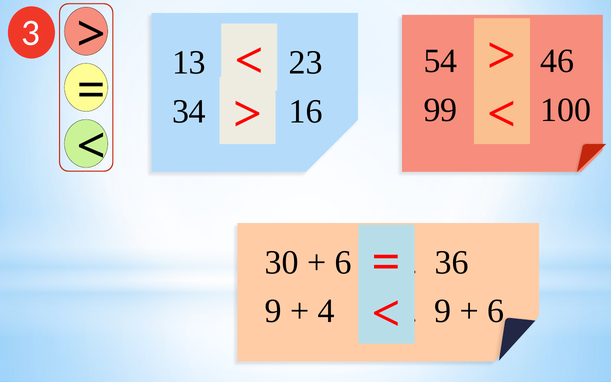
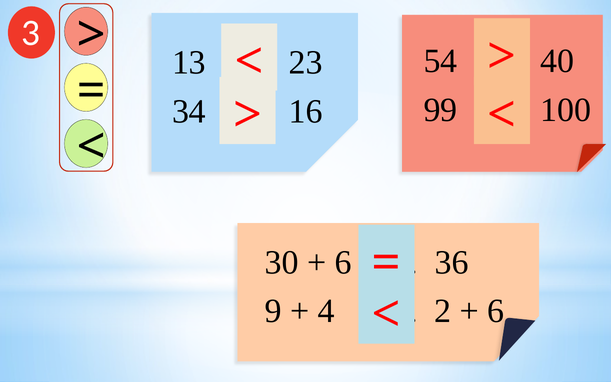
46: 46 -> 40
9 at (443, 311): 9 -> 2
